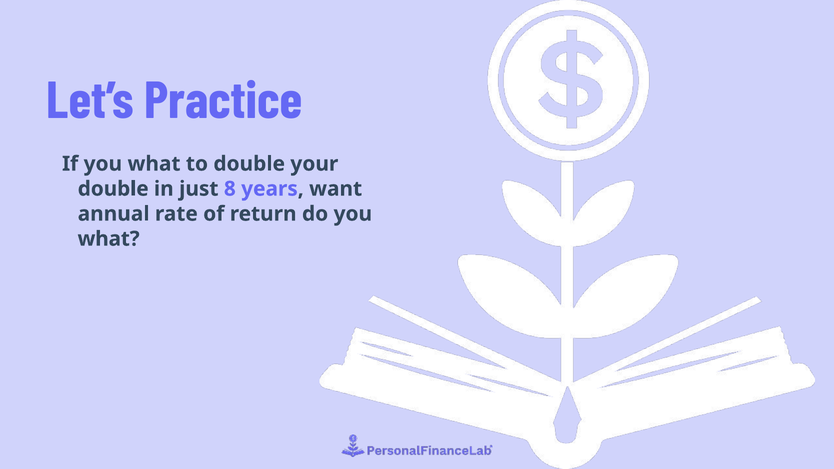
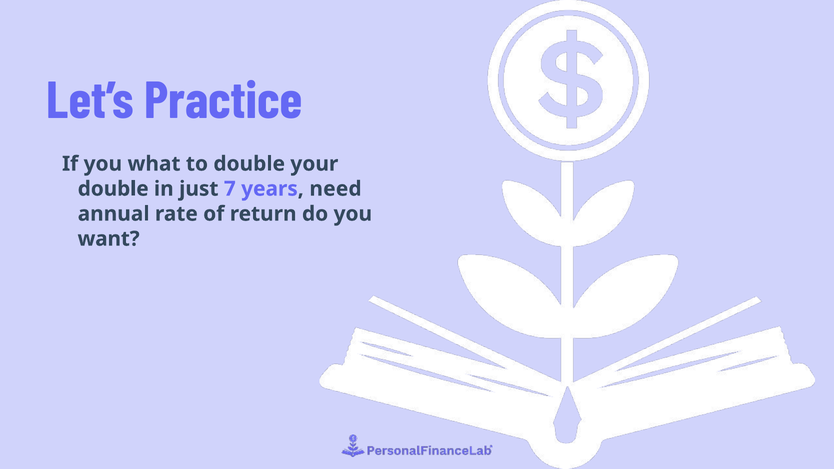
8: 8 -> 7
want: want -> need
what at (109, 239): what -> want
